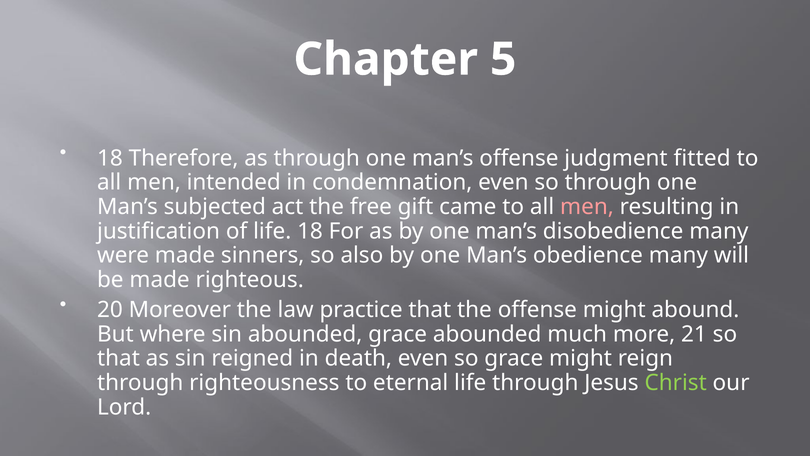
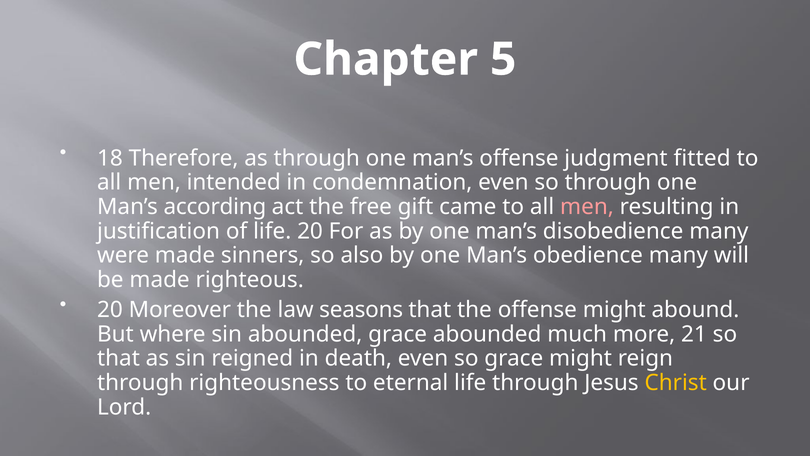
subjected: subjected -> according
life 18: 18 -> 20
practice: practice -> seasons
Christ colour: light green -> yellow
